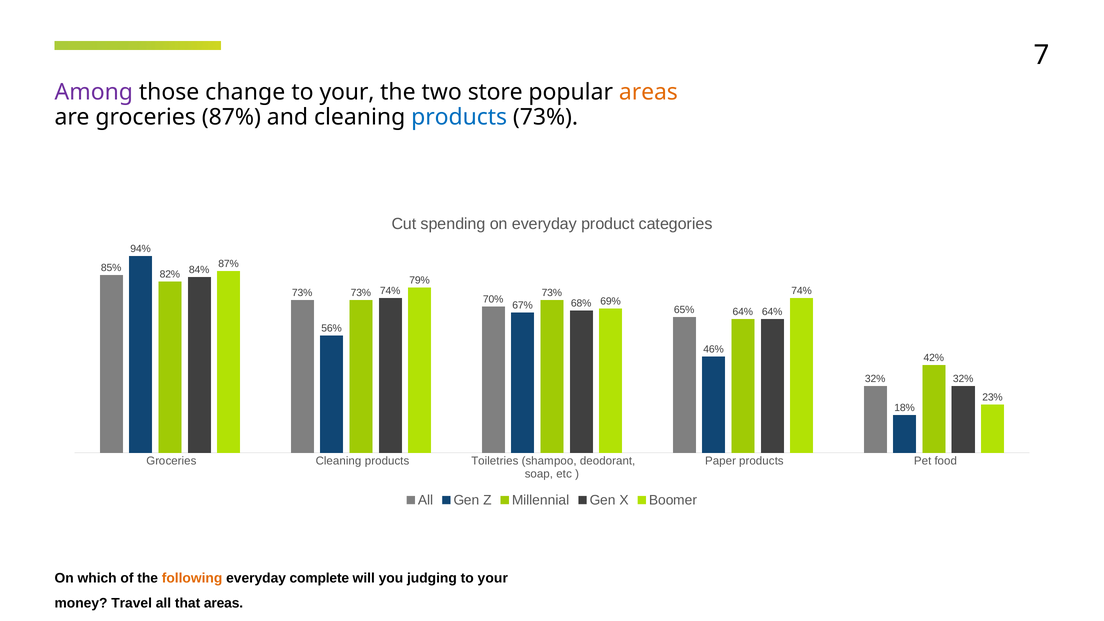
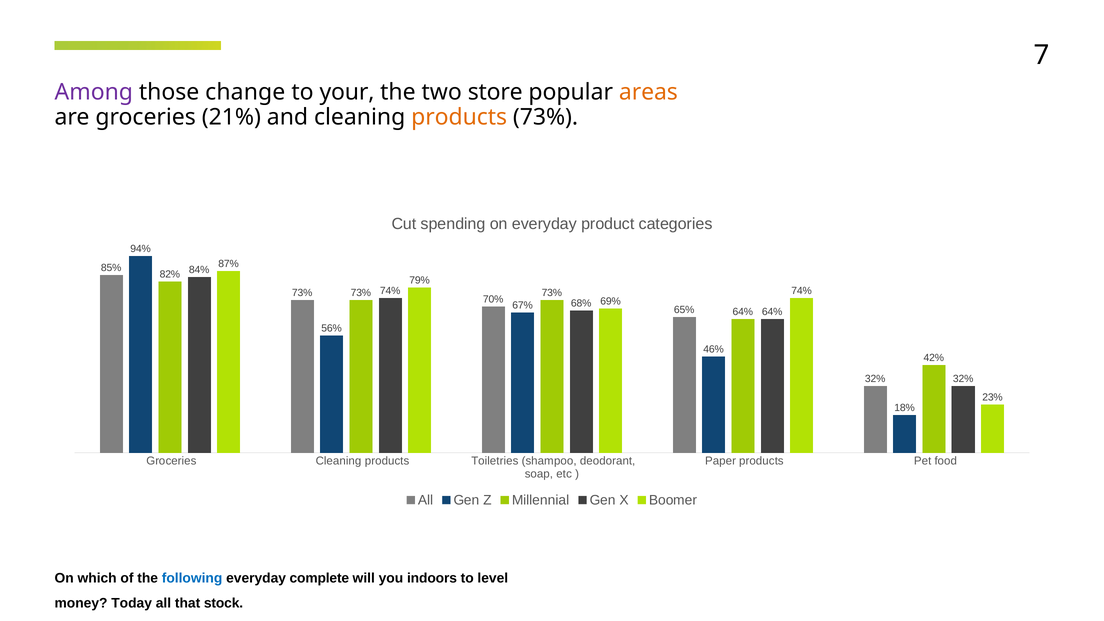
groceries 87%: 87% -> 21%
products at (459, 117) colour: blue -> orange
following colour: orange -> blue
judging: judging -> indoors
your at (493, 578): your -> level
Travel: Travel -> Today
that areas: areas -> stock
